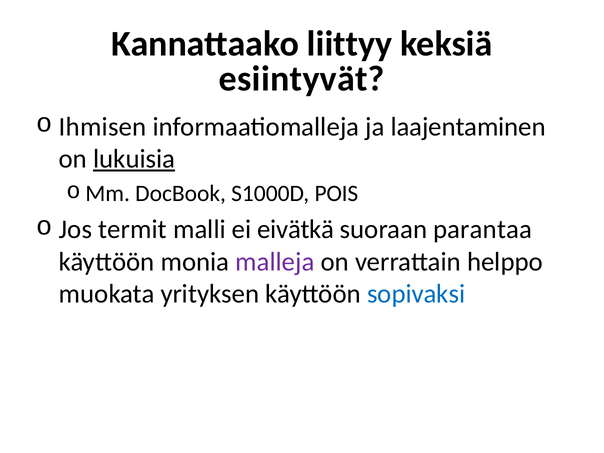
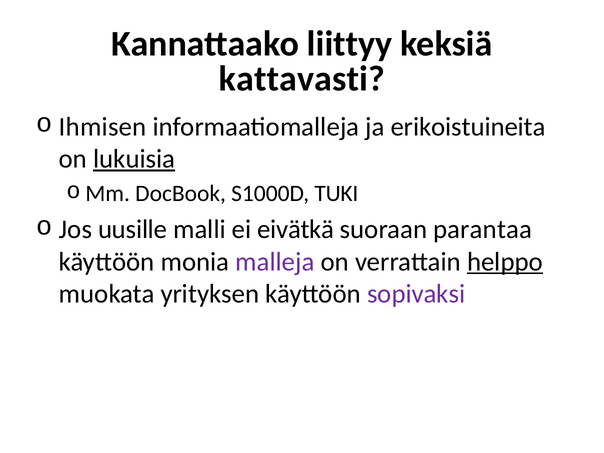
esiintyvät: esiintyvät -> kattavasti
laajentaminen: laajentaminen -> erikoistuineita
POIS: POIS -> TUKI
termit: termit -> uusille
helppo underline: none -> present
sopivaksi colour: blue -> purple
